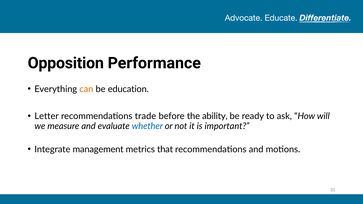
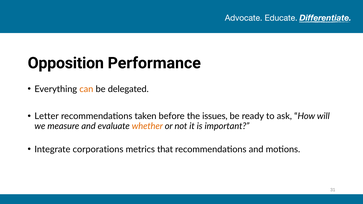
education: education -> delegated
trade: trade -> taken
ability: ability -> issues
whether colour: blue -> orange
management: management -> corporations
